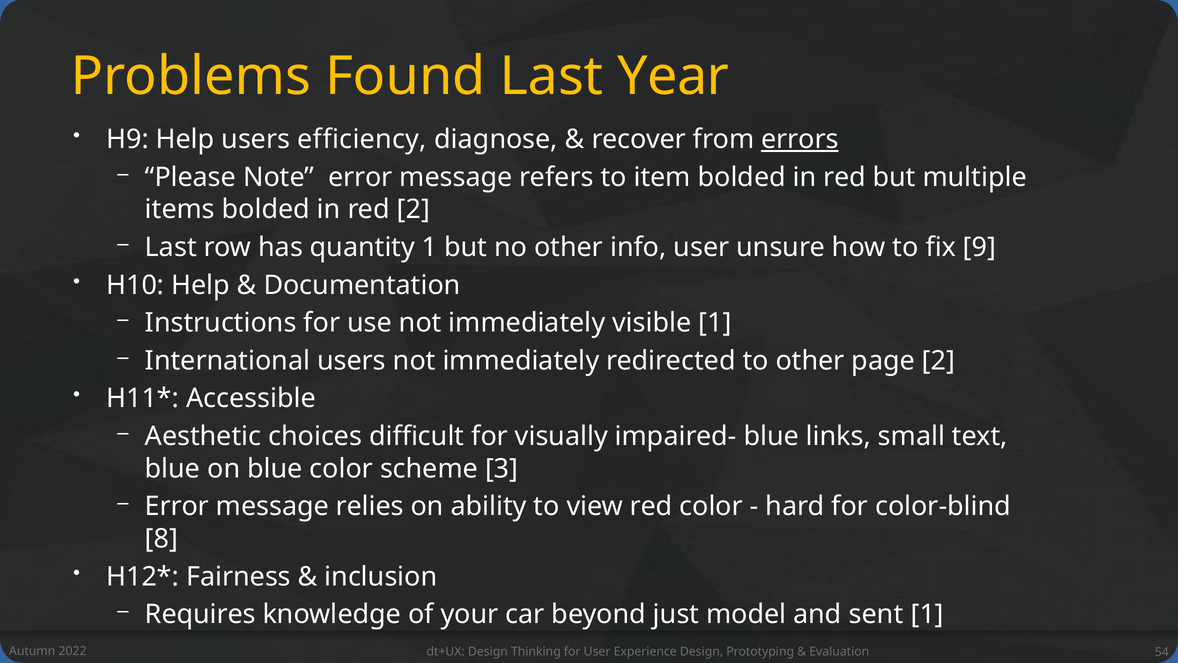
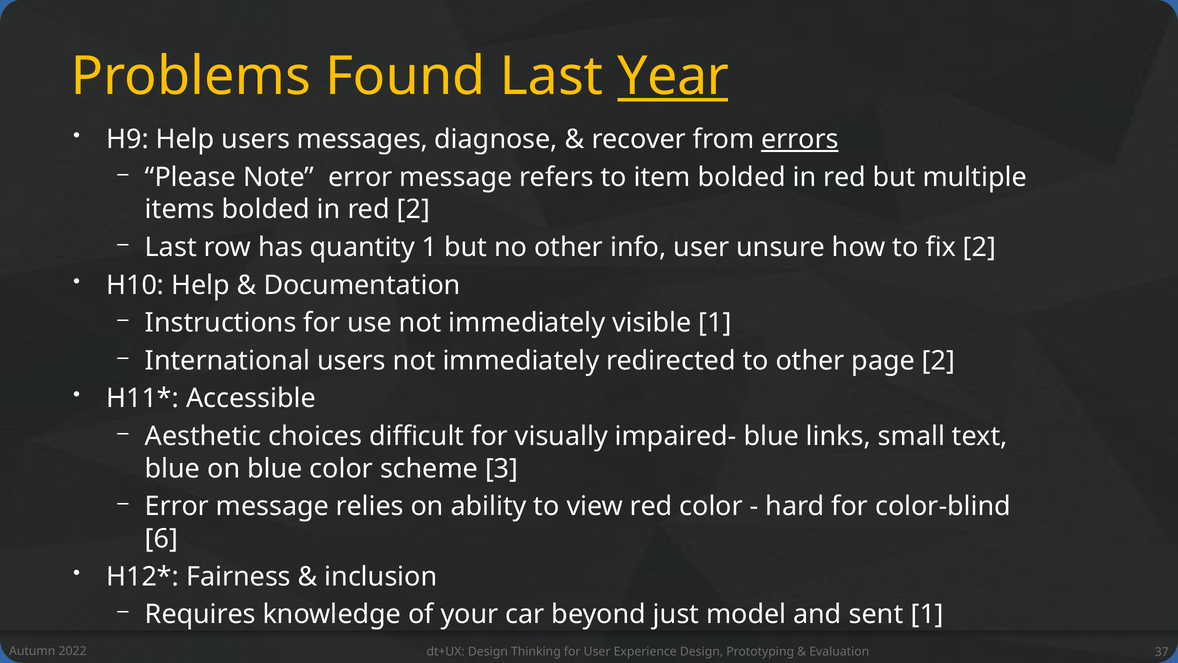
Year underline: none -> present
efficiency: efficiency -> messages
fix 9: 9 -> 2
8: 8 -> 6
54: 54 -> 37
